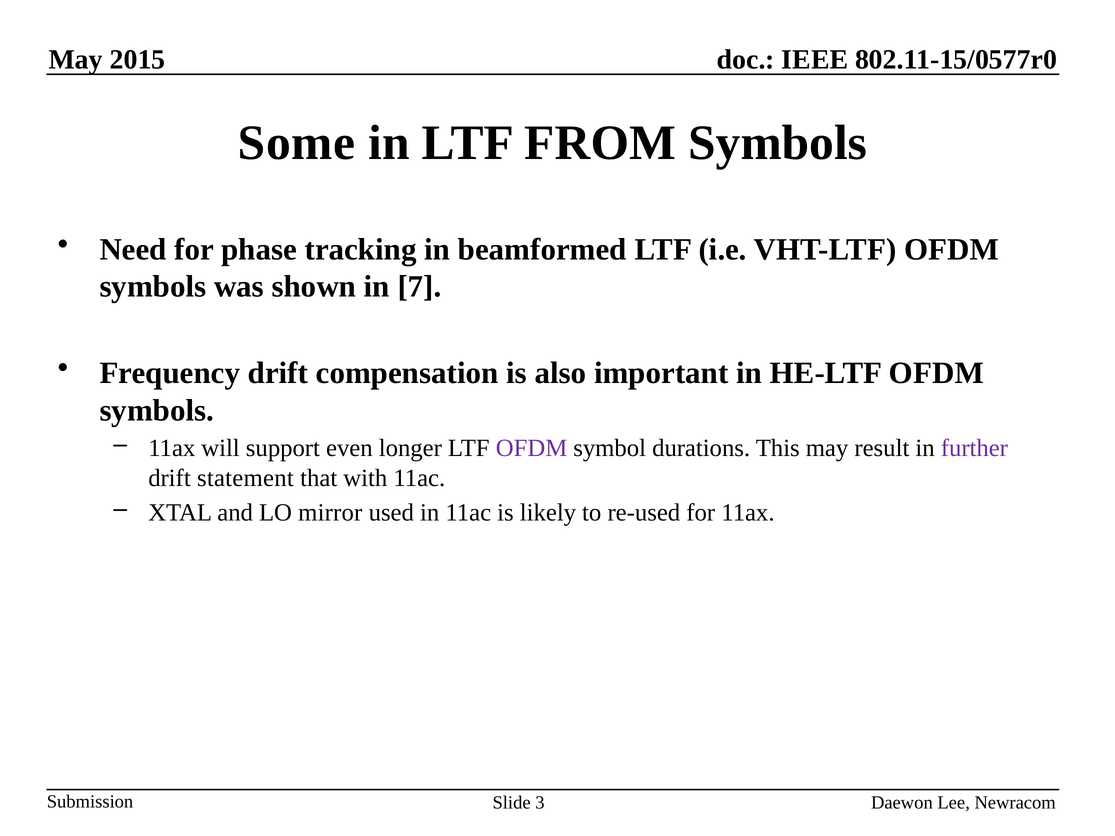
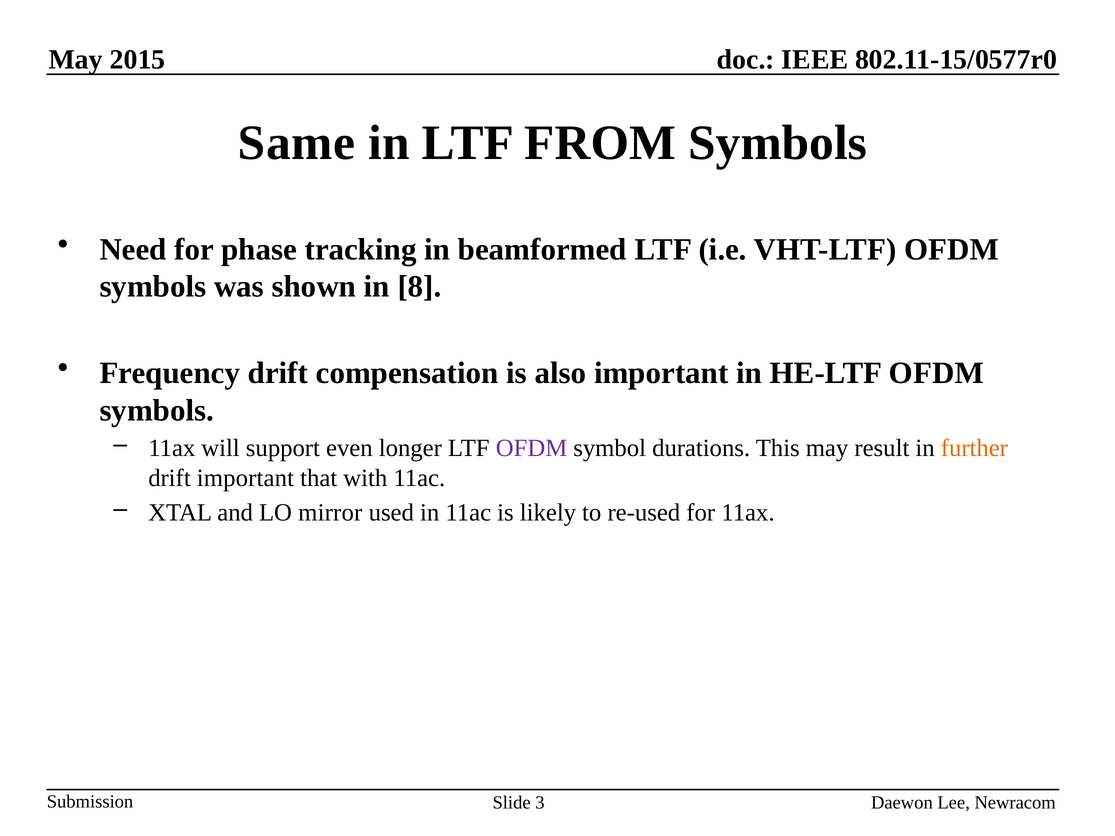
Some: Some -> Same
7: 7 -> 8
further colour: purple -> orange
drift statement: statement -> important
